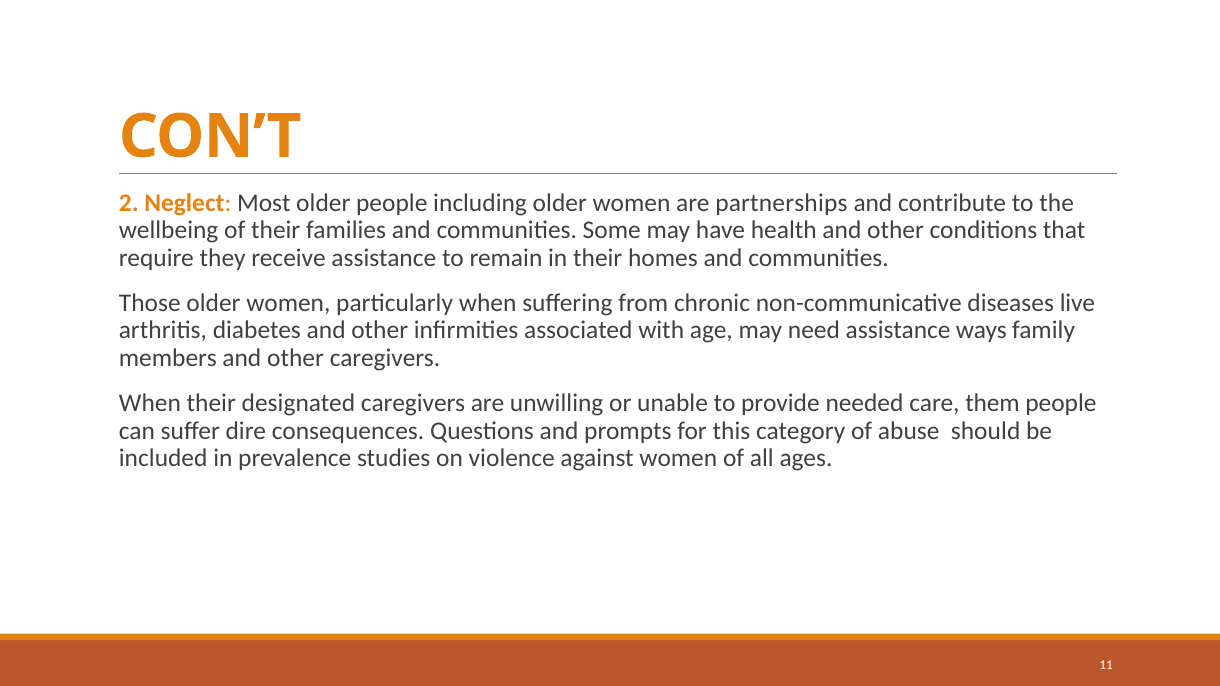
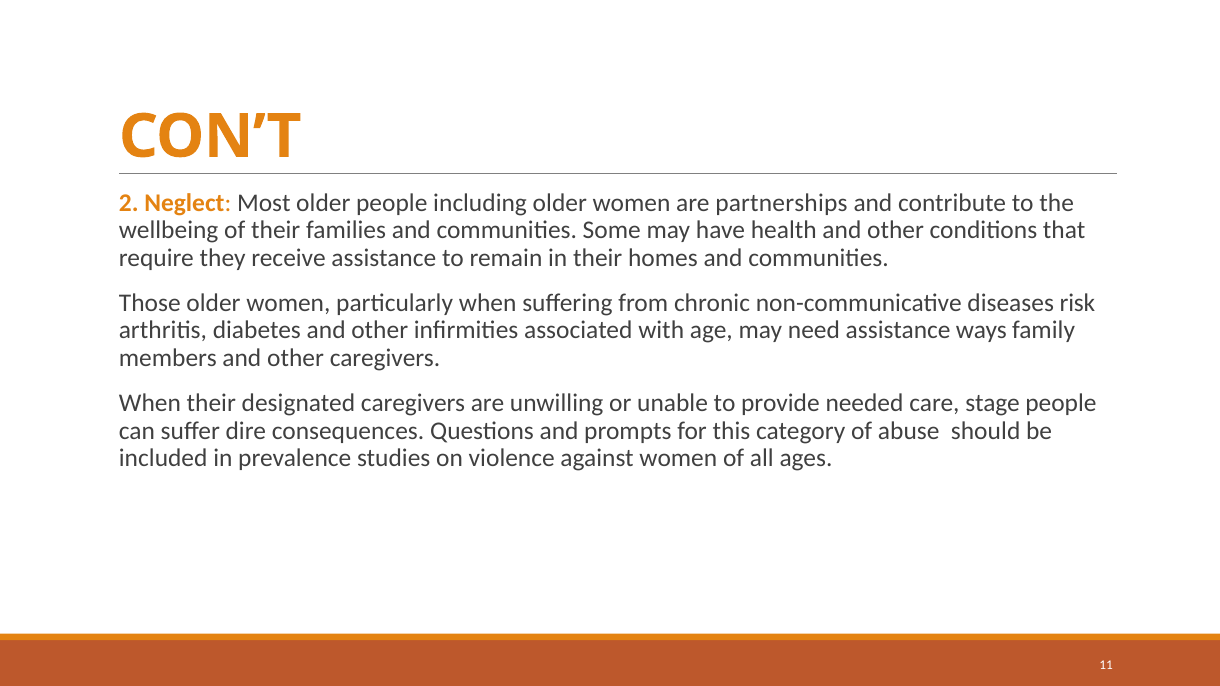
live: live -> risk
them: them -> stage
